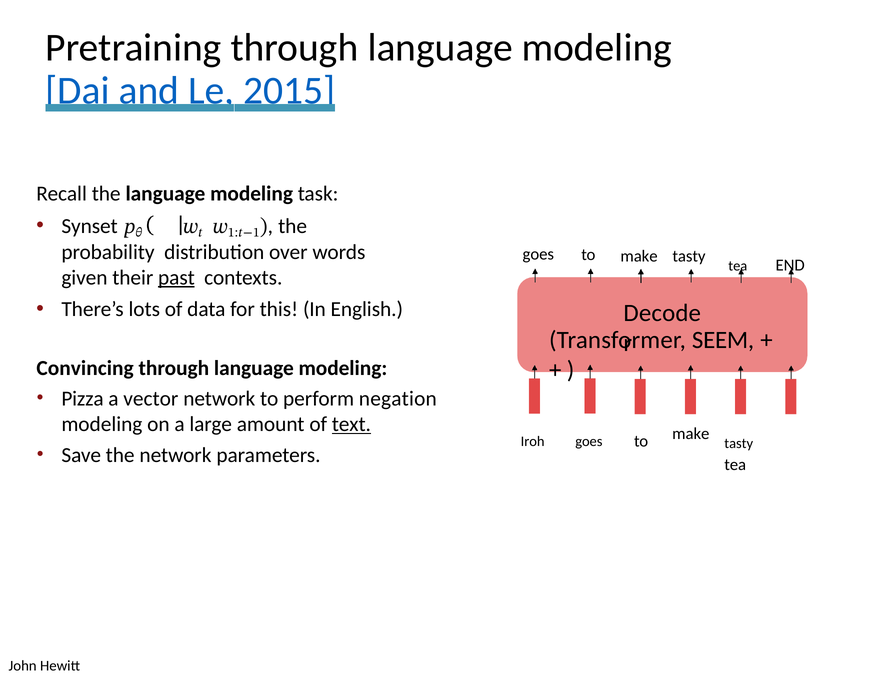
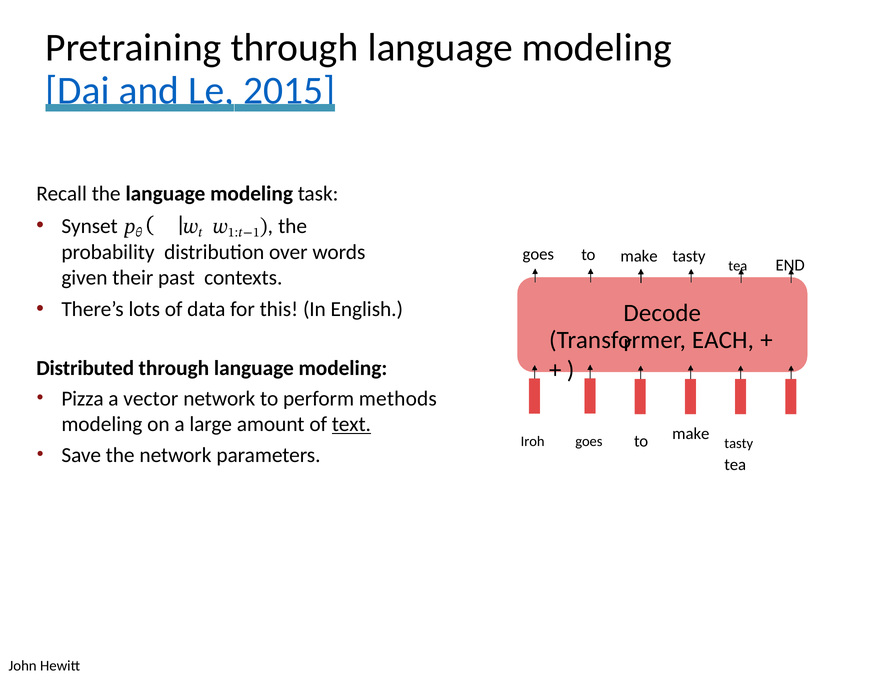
past underline: present -> none
SEEM: SEEM -> EACH
Convincing: Convincing -> Distributed
negation: negation -> methods
